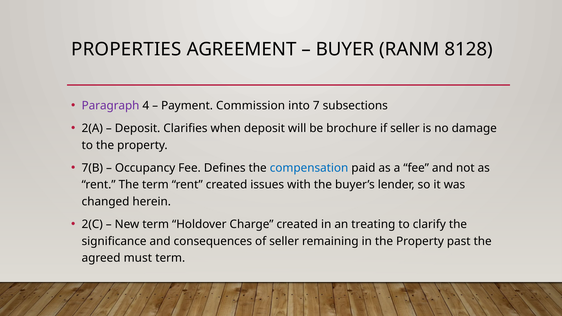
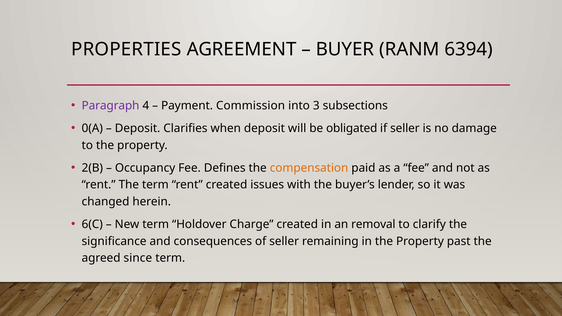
8128: 8128 -> 6394
7: 7 -> 3
2(A: 2(A -> 0(A
brochure: brochure -> obligated
7(B: 7(B -> 2(B
compensation colour: blue -> orange
2(C: 2(C -> 6(C
treating: treating -> removal
must: must -> since
